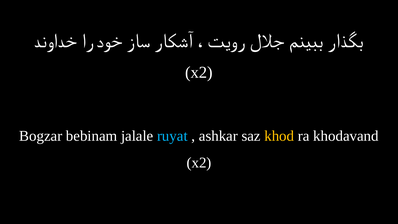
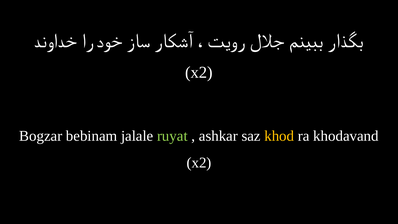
ruyat colour: light blue -> light green
